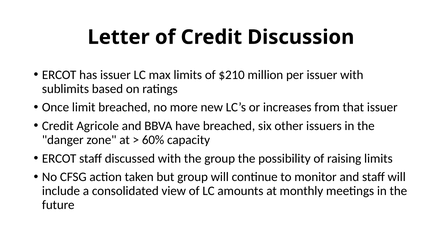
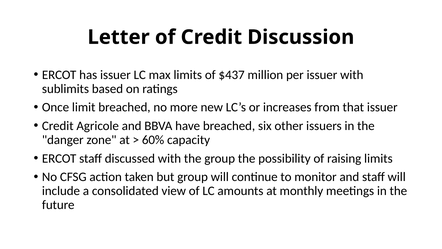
$210: $210 -> $437
